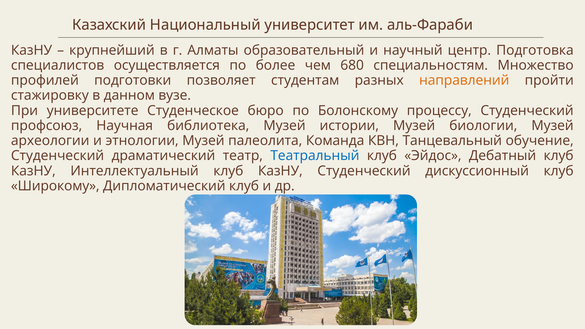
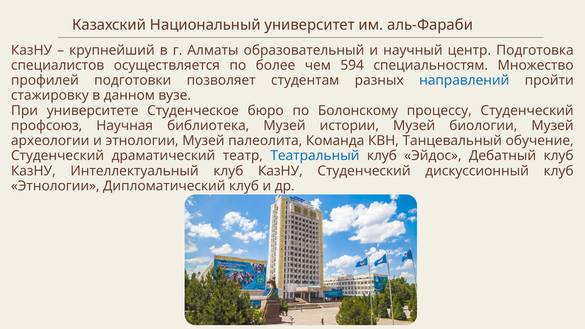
680: 680 -> 594
направлений colour: orange -> blue
Широкому at (55, 186): Широкому -> Этнологии
